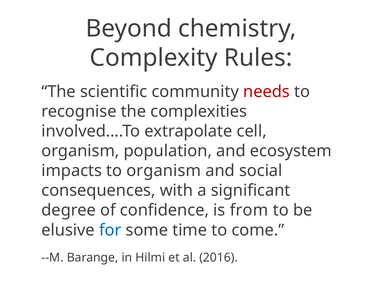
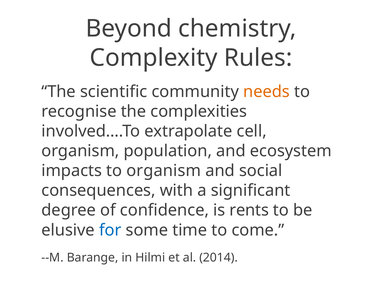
needs colour: red -> orange
from: from -> rents
2016: 2016 -> 2014
